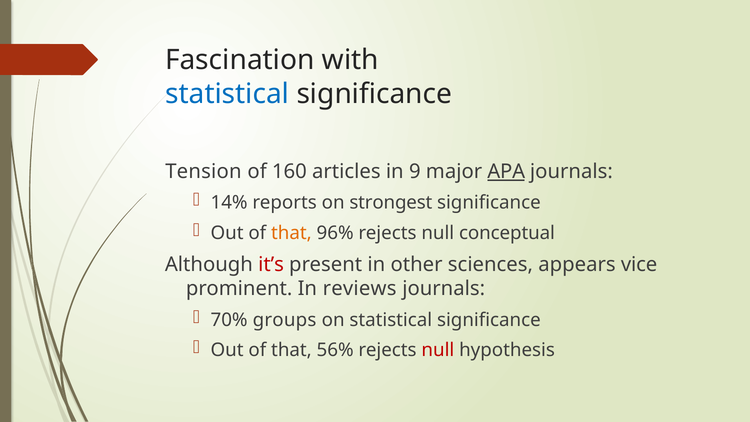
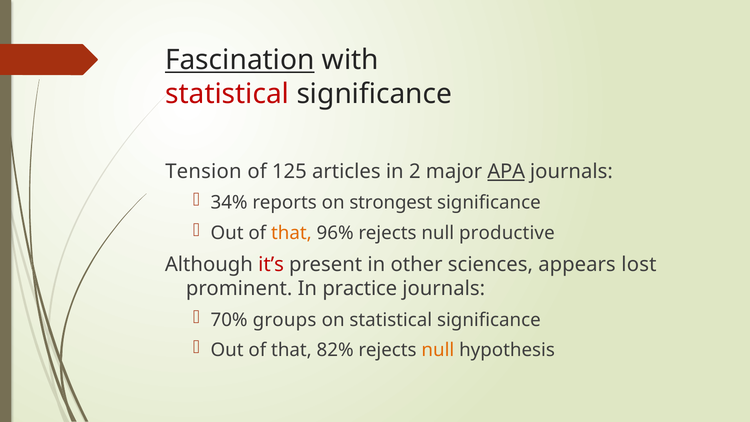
Fascination underline: none -> present
statistical at (227, 94) colour: blue -> red
160: 160 -> 125
9: 9 -> 2
14%: 14% -> 34%
conceptual: conceptual -> productive
vice: vice -> lost
reviews: reviews -> practice
56%: 56% -> 82%
null at (438, 350) colour: red -> orange
